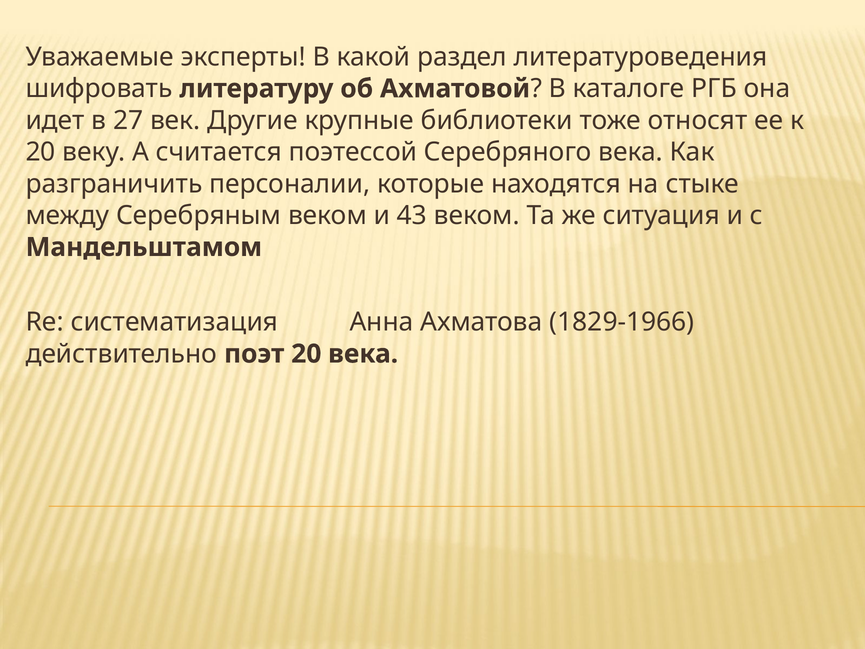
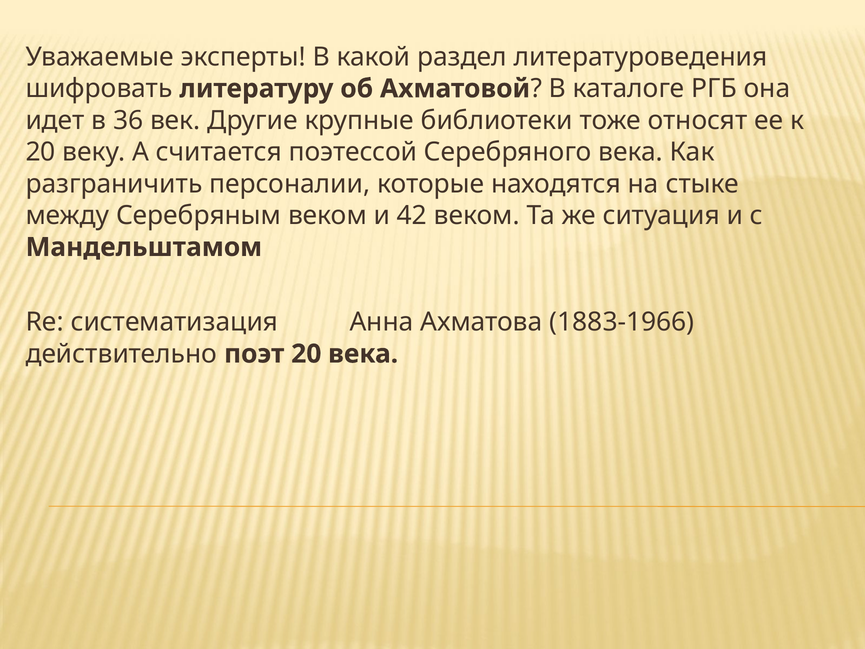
27: 27 -> 36
43: 43 -> 42
1829-1966: 1829-1966 -> 1883-1966
